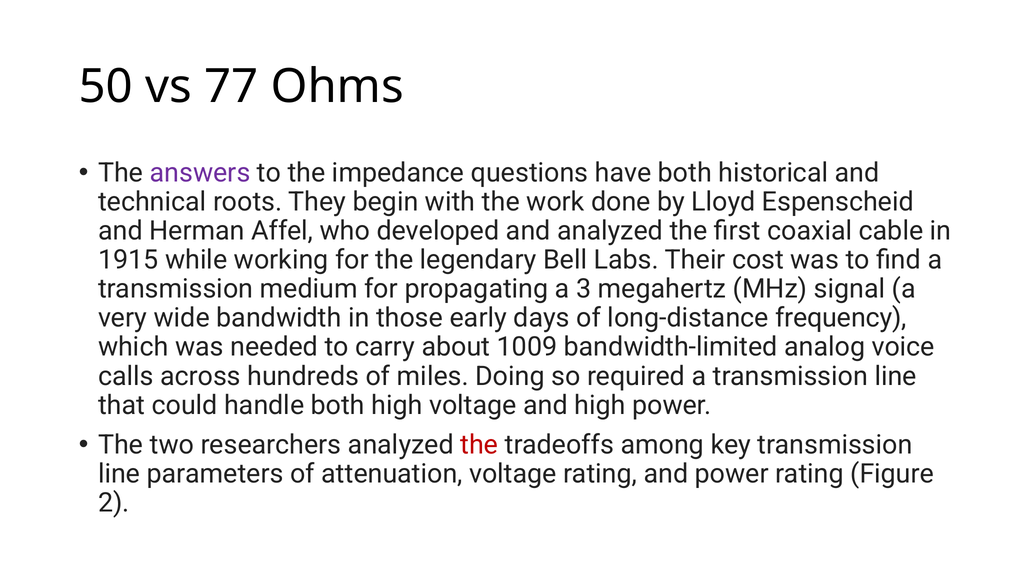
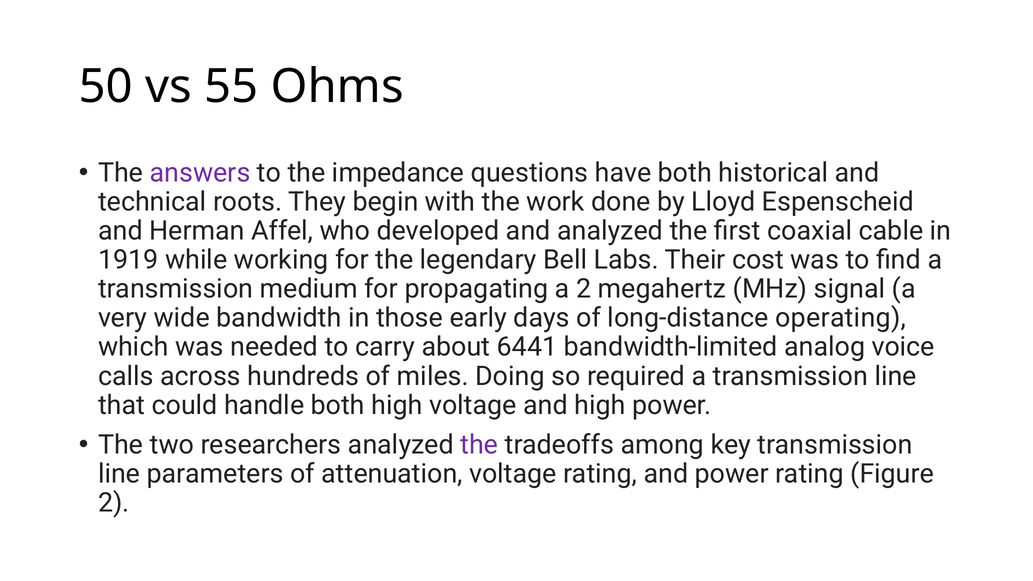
77: 77 -> 55
1915: 1915 -> 1919
a 3: 3 -> 2
frequency: frequency -> operating
1009: 1009 -> 6441
the at (479, 445) colour: red -> purple
